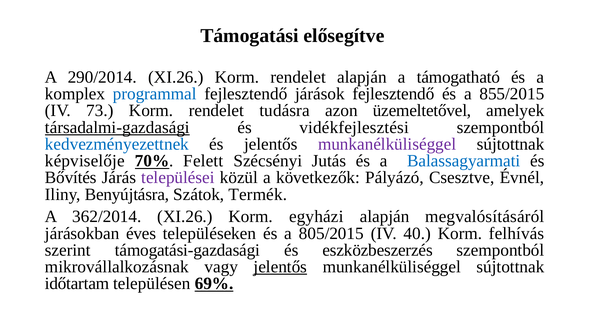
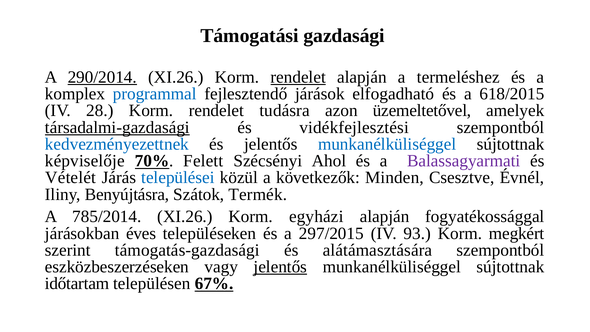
elősegítve: elősegítve -> gazdasági
290/2014 underline: none -> present
rendelet at (298, 77) underline: none -> present
támogatható: támogatható -> termeléshez
járások fejlesztendő: fejlesztendő -> elfogadható
855/2015: 855/2015 -> 618/2015
73: 73 -> 28
munkanélküliséggel at (387, 144) colour: purple -> blue
Jutás: Jutás -> Ahol
Balassagyarmati colour: blue -> purple
Bővítés: Bővítés -> Vételét
települései colour: purple -> blue
Pályázó: Pályázó -> Minden
362/2014: 362/2014 -> 785/2014
megvalósításáról: megvalósításáról -> fogyatékossággal
805/2015: 805/2015 -> 297/2015
40: 40 -> 93
felhívás: felhívás -> megkért
támogatási-gazdasági: támogatási-gazdasági -> támogatás-gazdasági
eszközbeszerzés: eszközbeszerzés -> alátámasztására
mikrovállalkozásnak: mikrovállalkozásnak -> eszközbeszerzéseken
69%: 69% -> 67%
